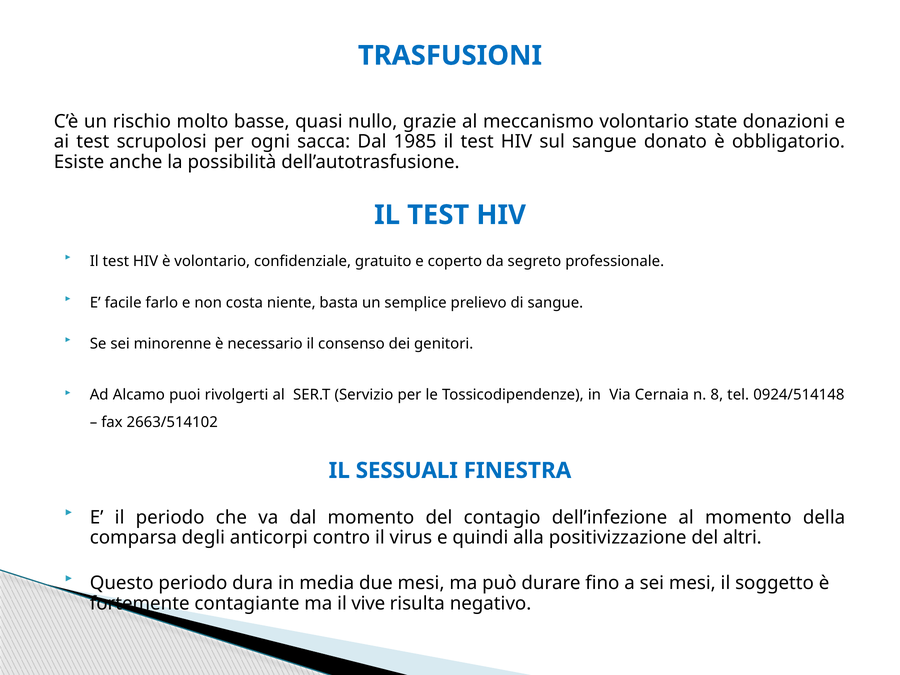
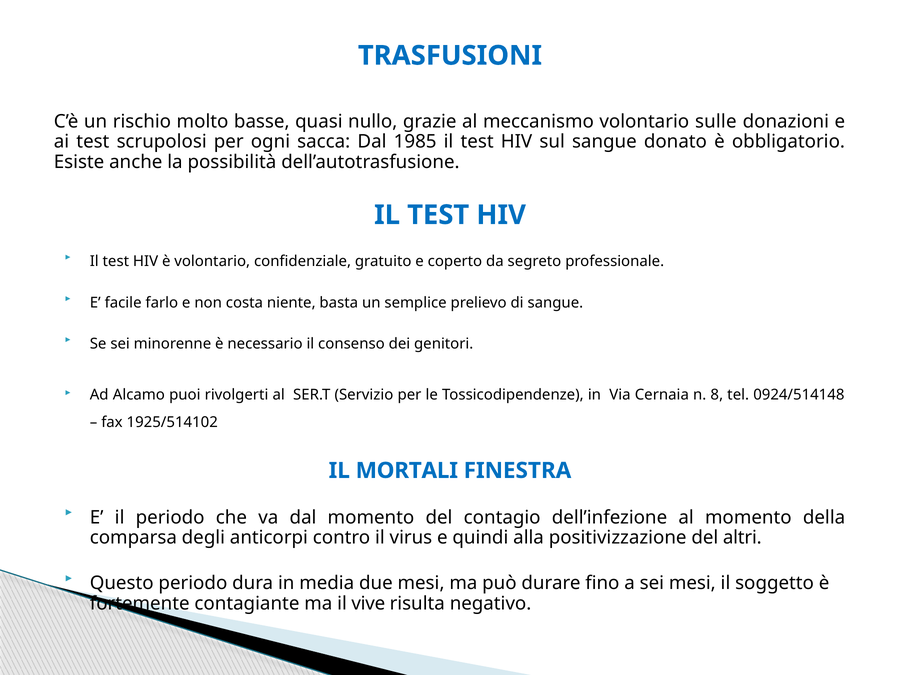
state: state -> sulle
2663/514102: 2663/514102 -> 1925/514102
SESSUALI: SESSUALI -> MORTALI
